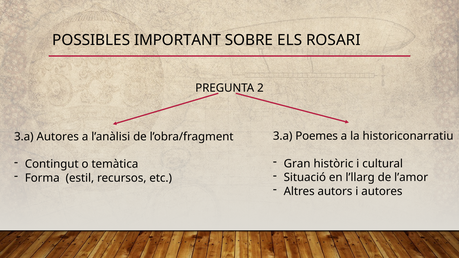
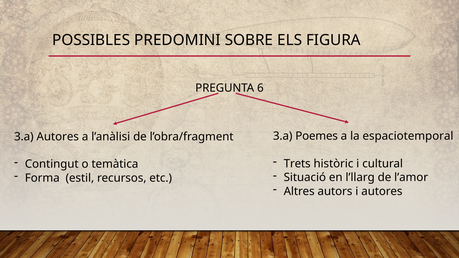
IMPORTANT: IMPORTANT -> PREDOMINI
ROSARI: ROSARI -> FIGURA
2: 2 -> 6
historiconarratiu: historiconarratiu -> espaciotemporal
Gran: Gran -> Trets
